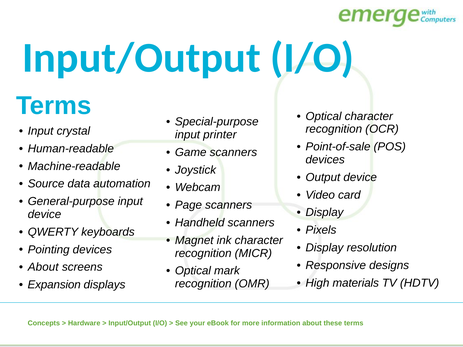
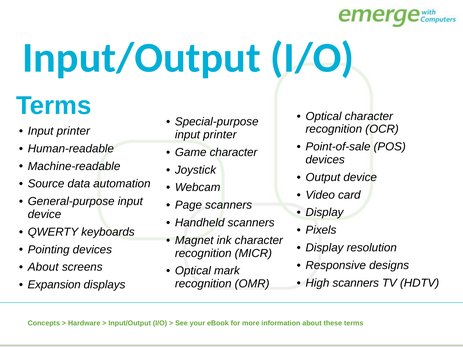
crystal at (73, 131): crystal -> printer
Game scanners: scanners -> character
High materials: materials -> scanners
